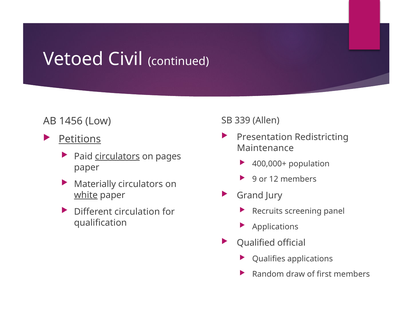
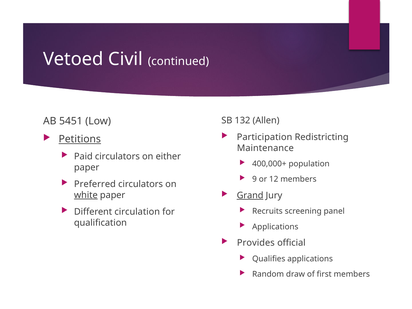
339: 339 -> 132
1456: 1456 -> 5451
Presentation: Presentation -> Participation
circulators at (117, 156) underline: present -> none
pages: pages -> either
Materially: Materially -> Preferred
Grand underline: none -> present
Qualified: Qualified -> Provides
